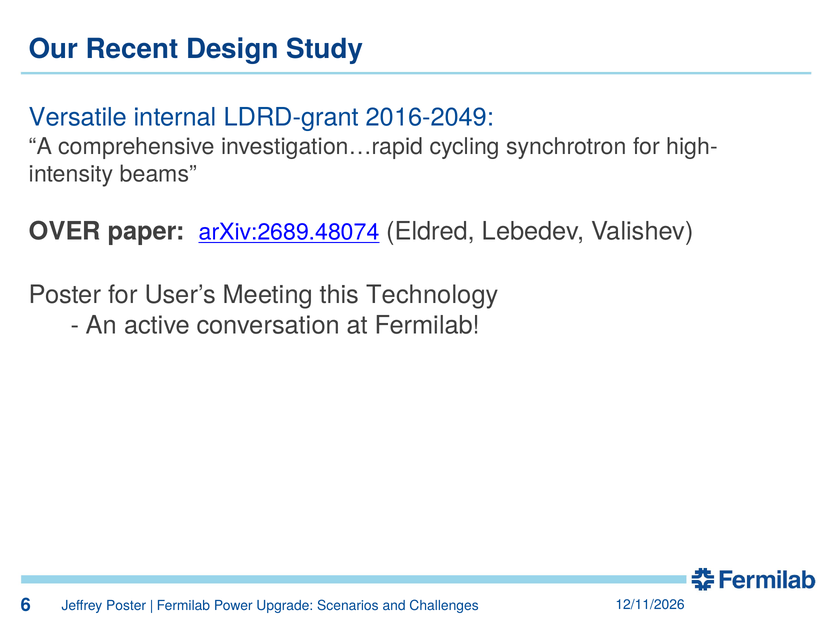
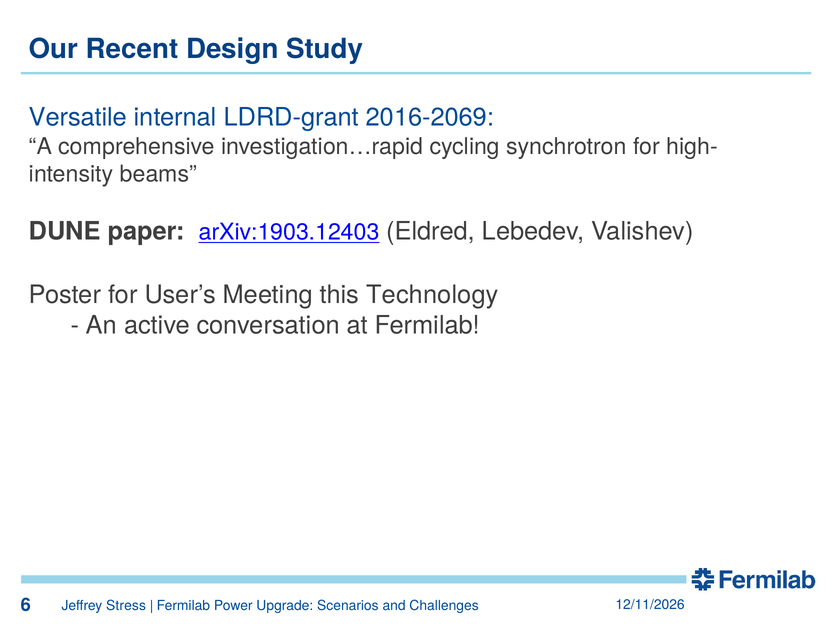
2016-2049: 2016-2049 -> 2016-2069
OVER: OVER -> DUNE
arXiv:2689.48074: arXiv:2689.48074 -> arXiv:1903.12403
Jeffrey Poster: Poster -> Stress
